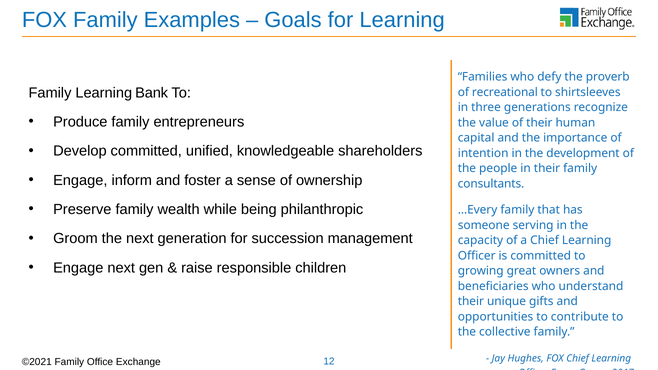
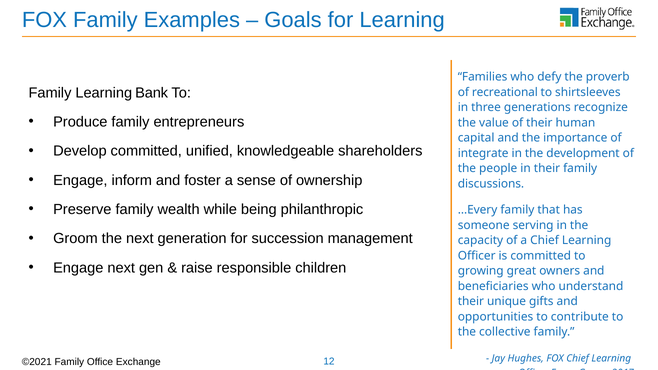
intention: intention -> integrate
consultants: consultants -> discussions
